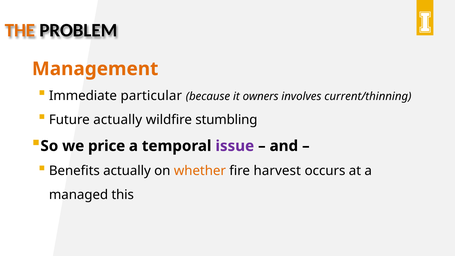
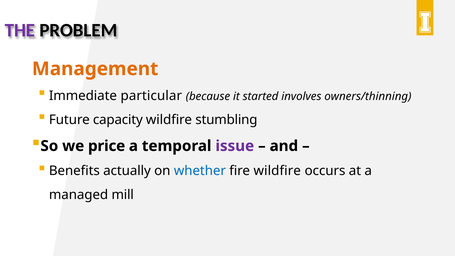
THE colour: orange -> purple
owners: owners -> started
current/thinning: current/thinning -> owners/thinning
Future actually: actually -> capacity
whether colour: orange -> blue
fire harvest: harvest -> wildfire
this: this -> mill
